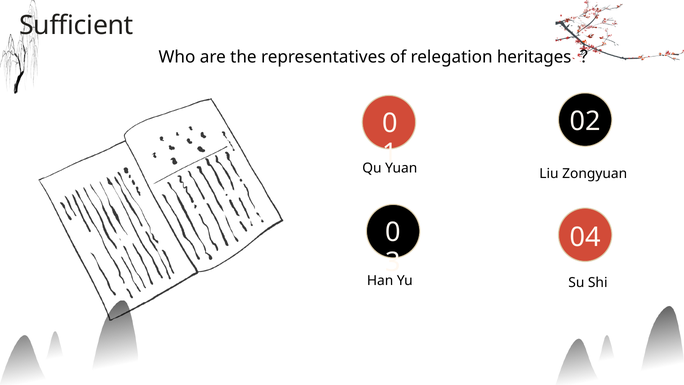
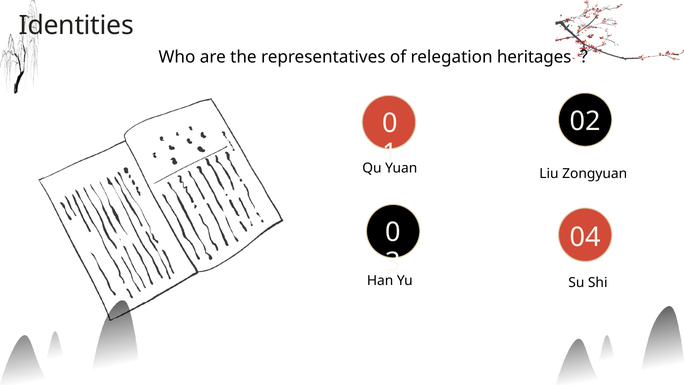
Sufficient: Sufficient -> Identities
